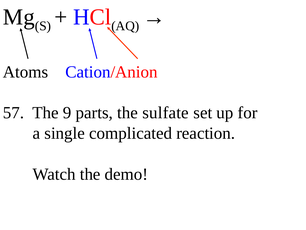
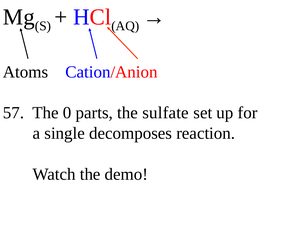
9: 9 -> 0
complicated: complicated -> decomposes
